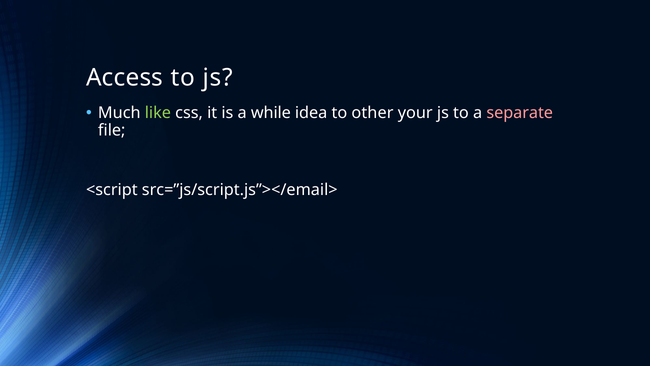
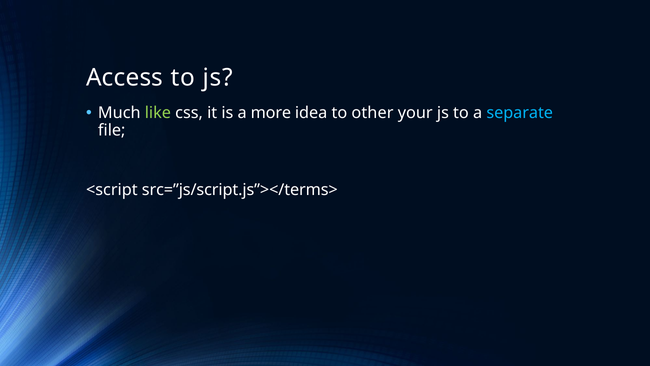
while: while -> more
separate colour: pink -> light blue
src=”js/script.js”></email>: src=”js/script.js”></email> -> src=”js/script.js”></terms>
